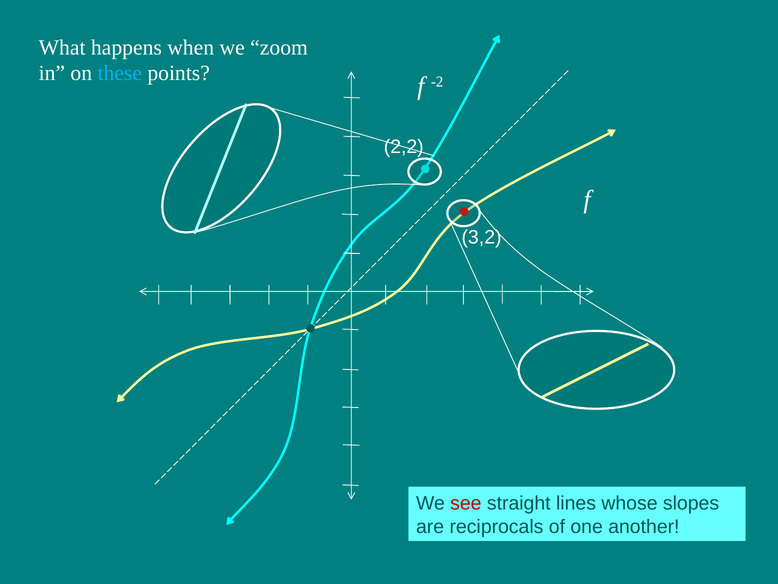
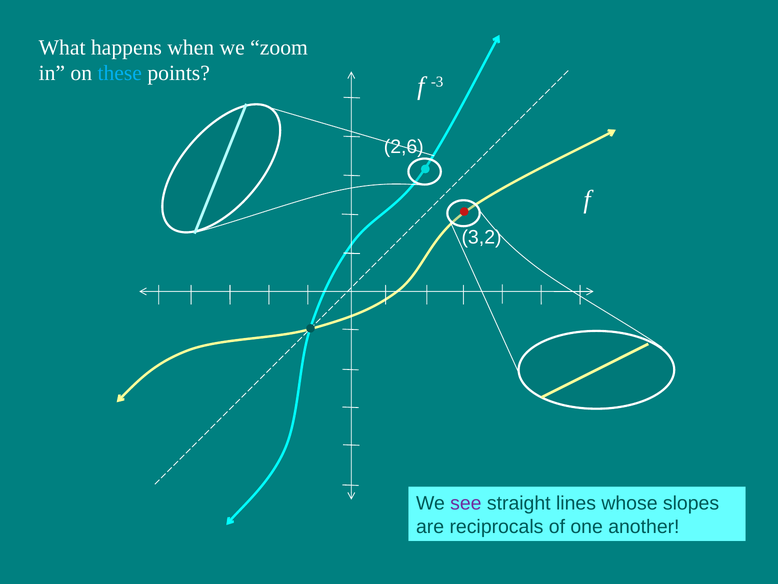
-2: -2 -> -3
2,2: 2,2 -> 2,6
see colour: red -> purple
